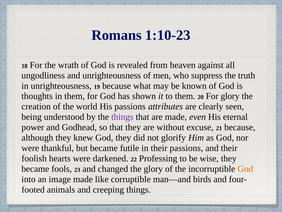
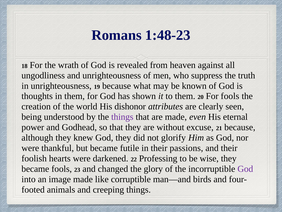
1:10-23: 1:10-23 -> 1:48-23
For glory: glory -> fools
His passions: passions -> dishonor
God at (245, 168) colour: orange -> purple
